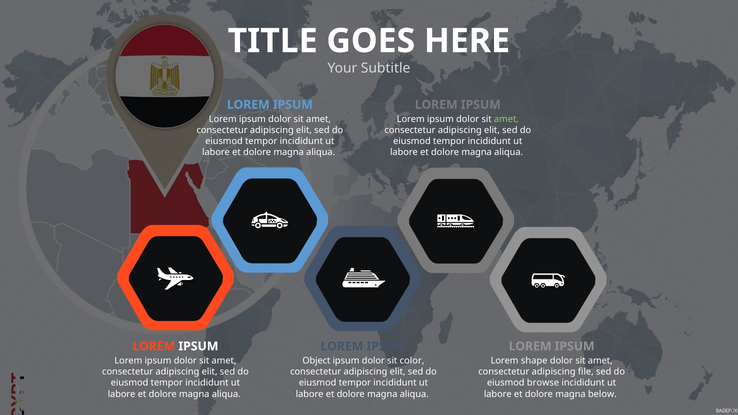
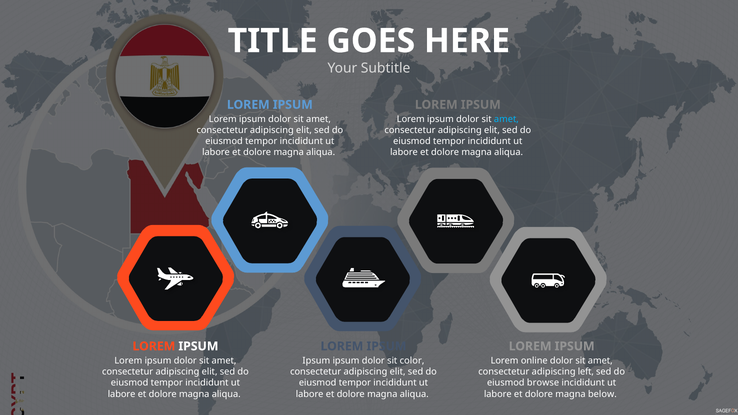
amet at (506, 119) colour: light green -> light blue
Object at (316, 361): Object -> Ipsum
shape: shape -> online
file: file -> left
